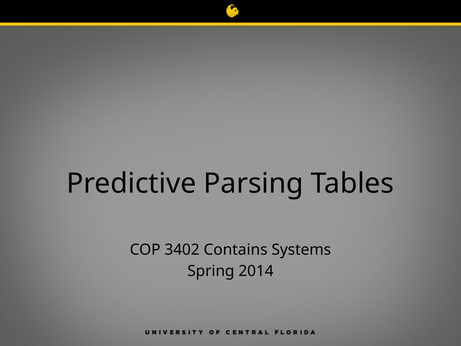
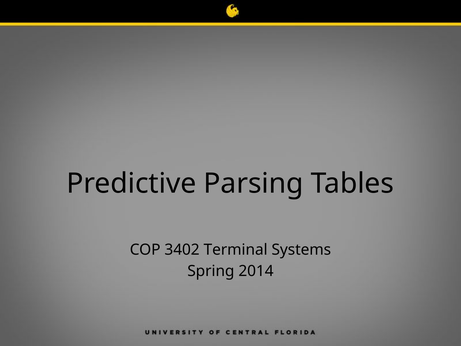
Contains: Contains -> Terminal
